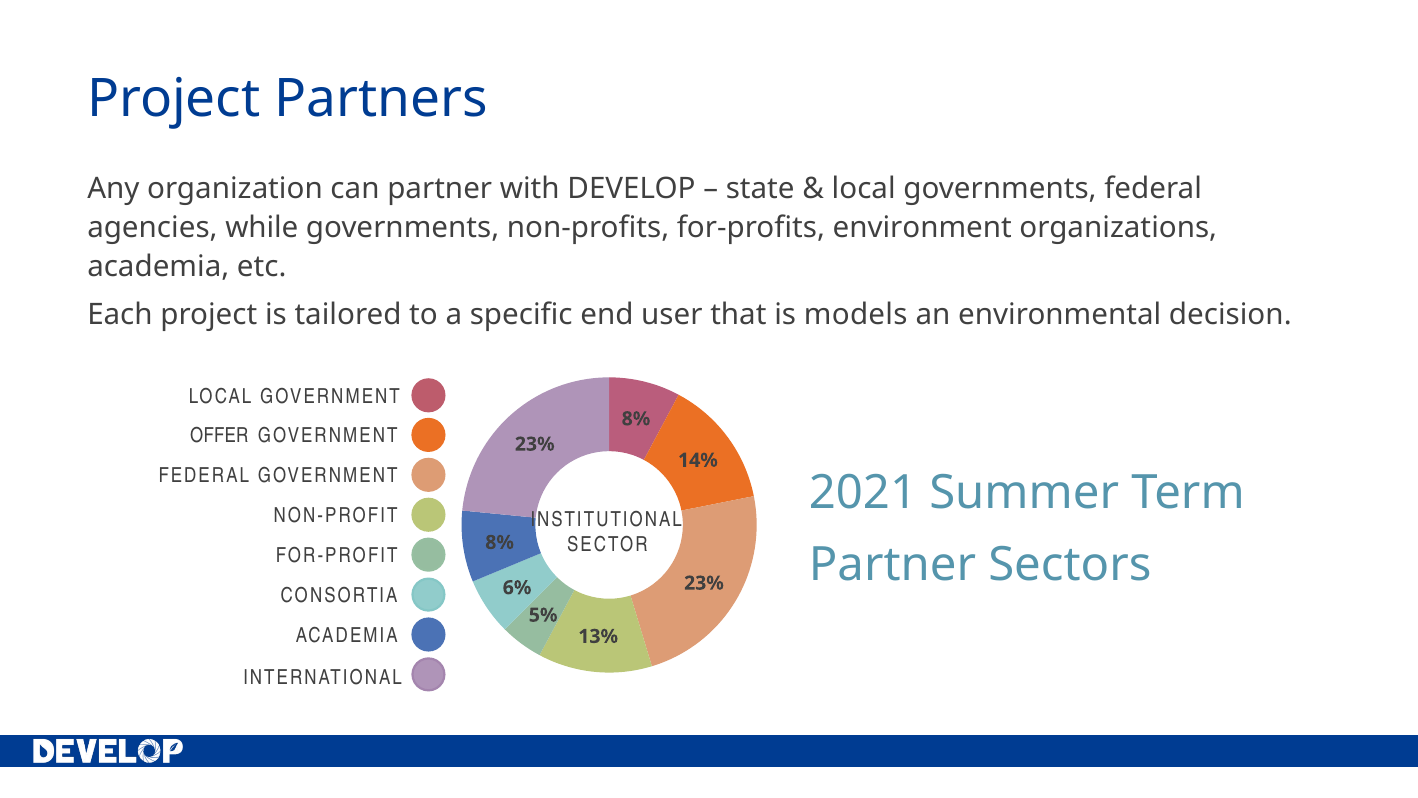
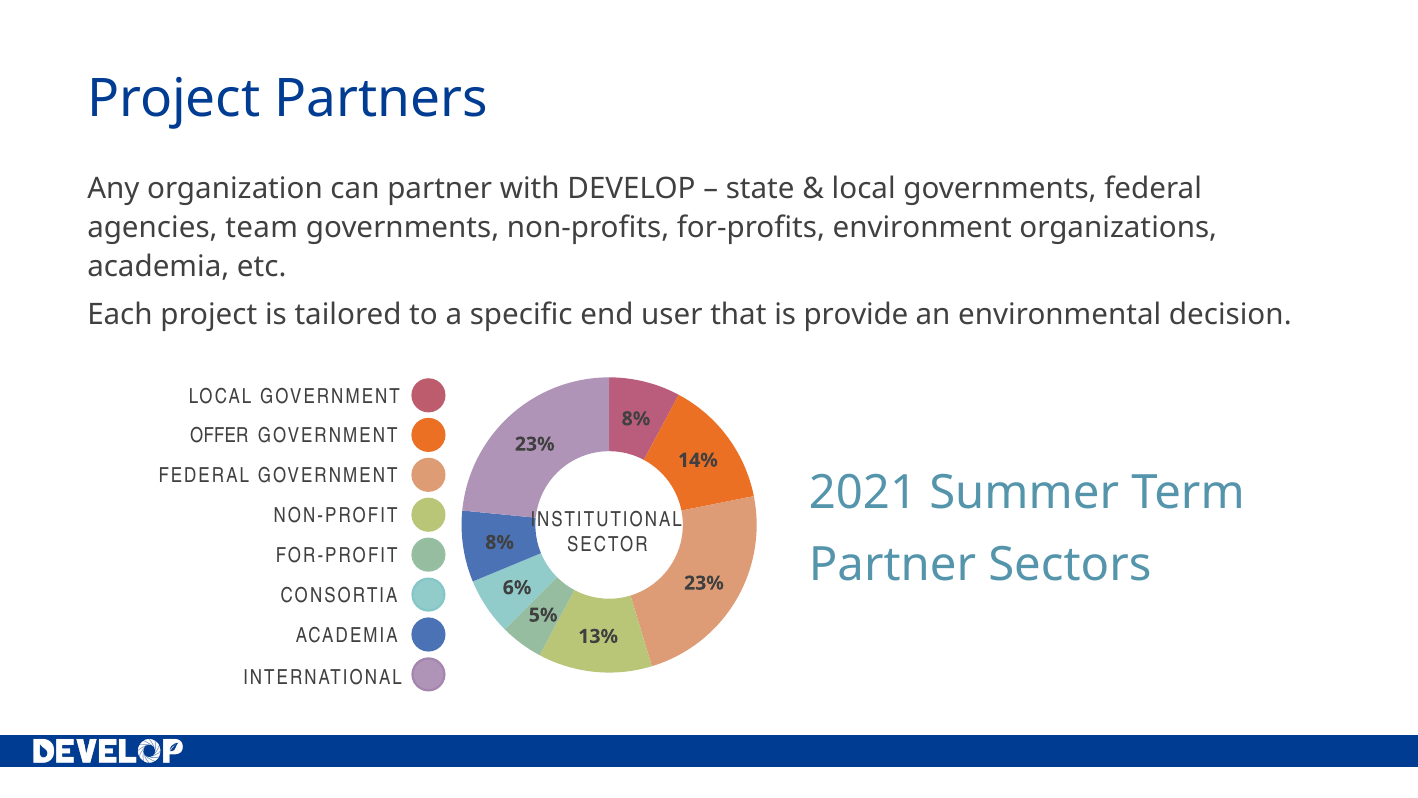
while: while -> team
models: models -> provide
